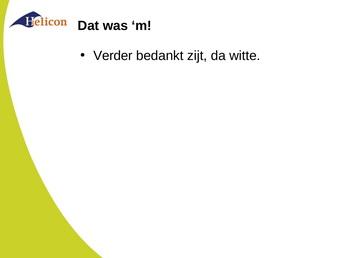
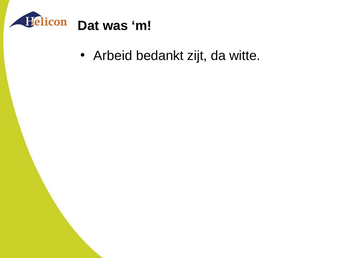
Verder: Verder -> Arbeid
